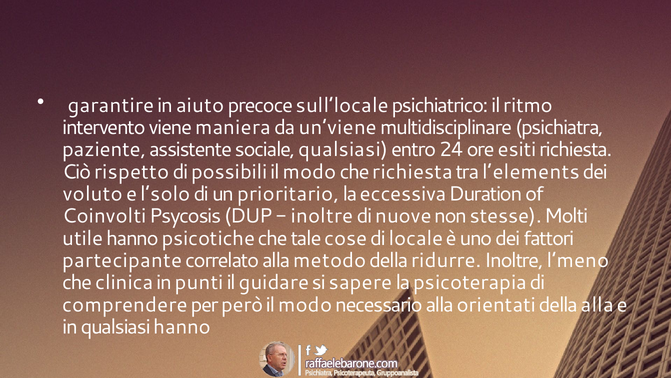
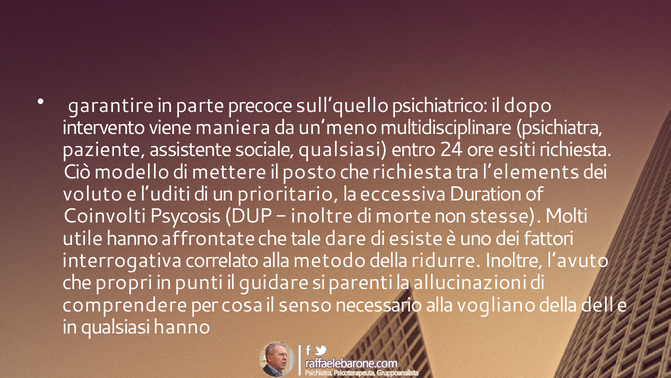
aiuto: aiuto -> parte
sull’locale: sull’locale -> sull’quello
ritmo: ritmo -> dopo
un’viene: un’viene -> un’meno
rispetto: rispetto -> modello
possibili: possibili -> mettere
modo at (310, 172): modo -> posto
l’solo: l’solo -> l’uditi
nuove: nuove -> morte
psicotiche: psicotiche -> affrontate
cose: cose -> dare
locale: locale -> esiste
partecipante: partecipante -> interrogativa
l’meno: l’meno -> l’avuto
clinica: clinica -> propri
sapere: sapere -> parenti
psicoterapia: psicoterapia -> allucinazioni
però: però -> cosa
modo at (305, 304): modo -> senso
orientati: orientati -> vogliano
della alla: alla -> dell
